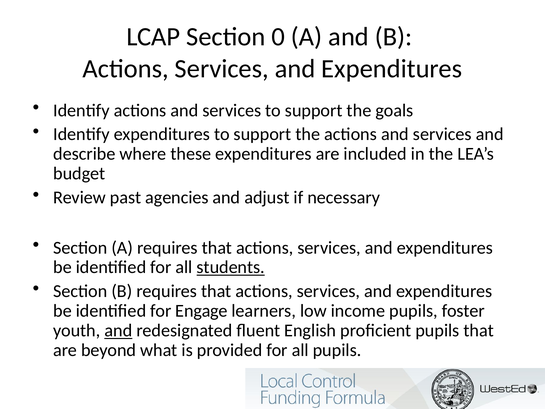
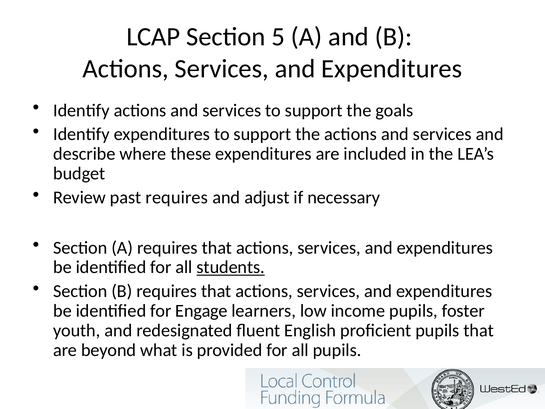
0: 0 -> 5
past agencies: agencies -> requires
and at (118, 330) underline: present -> none
